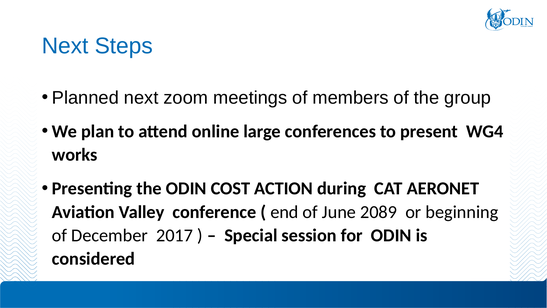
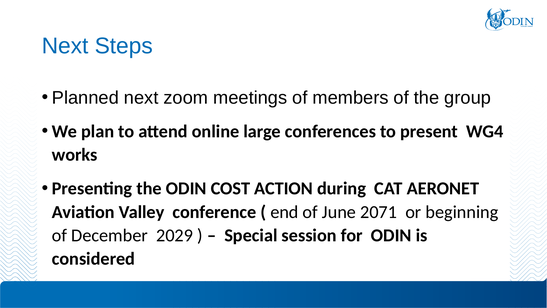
2089: 2089 -> 2071
2017: 2017 -> 2029
